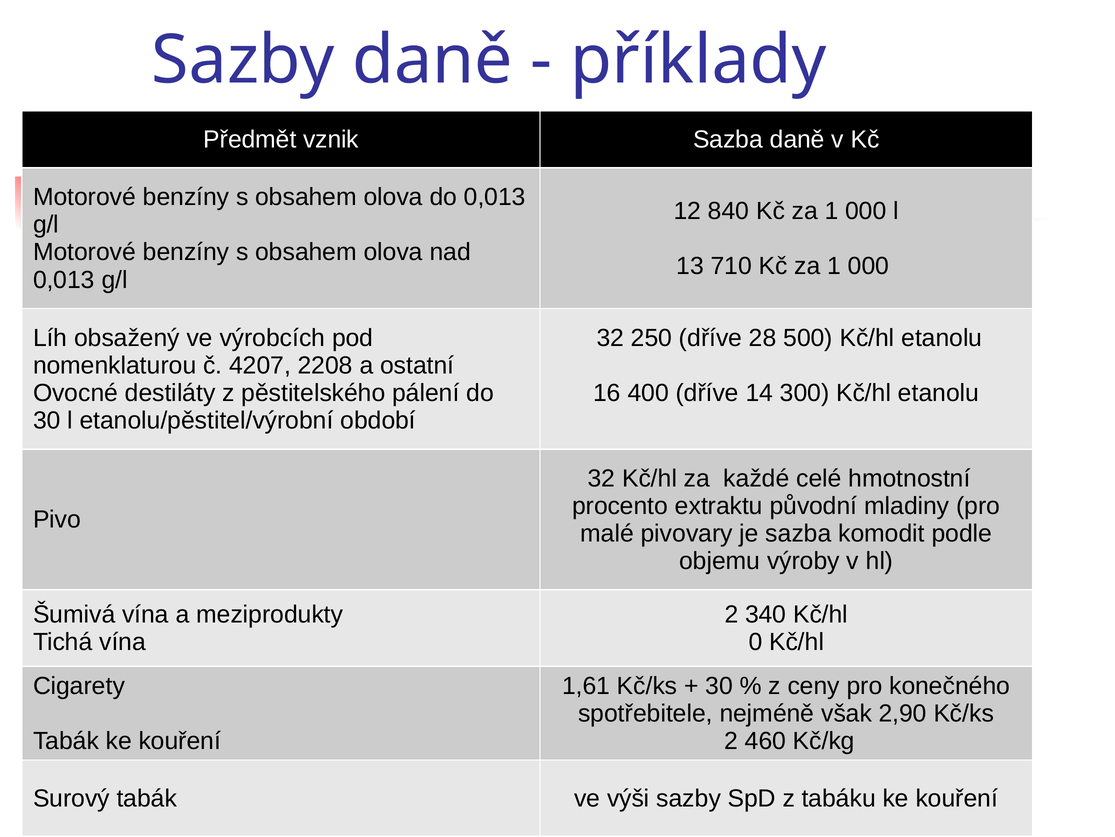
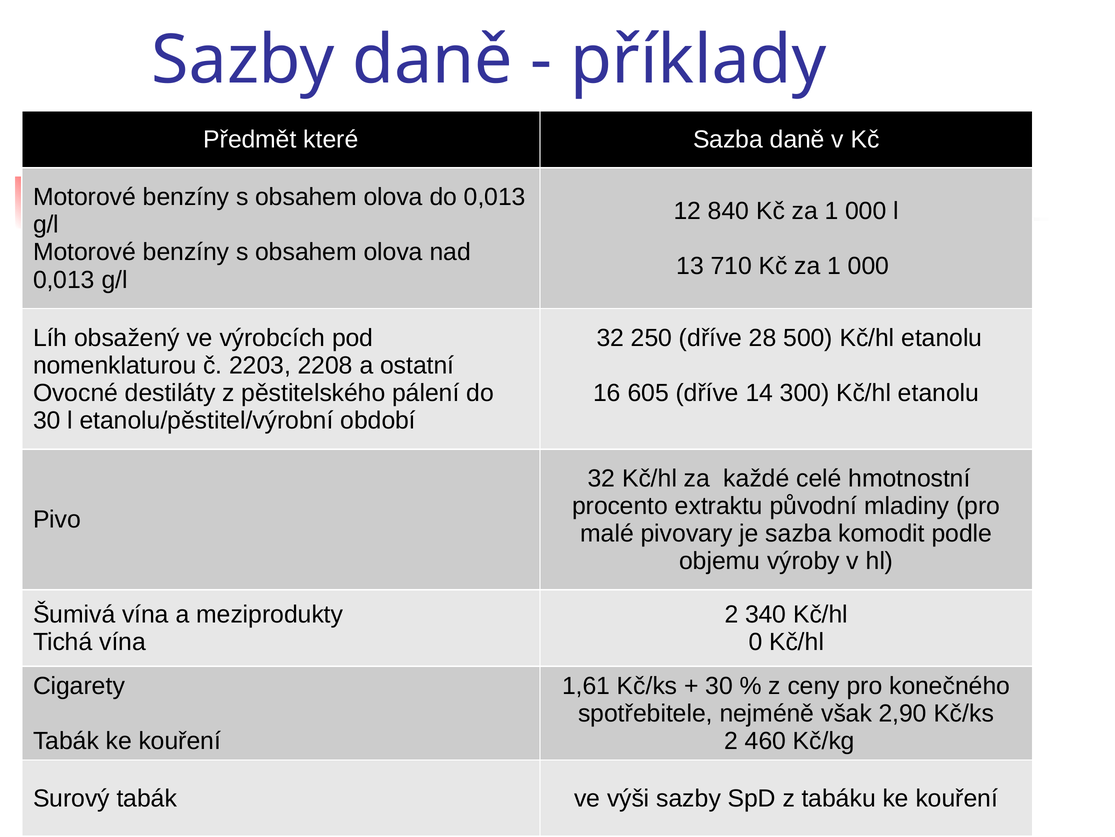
vznik: vznik -> které
4207: 4207 -> 2203
400: 400 -> 605
